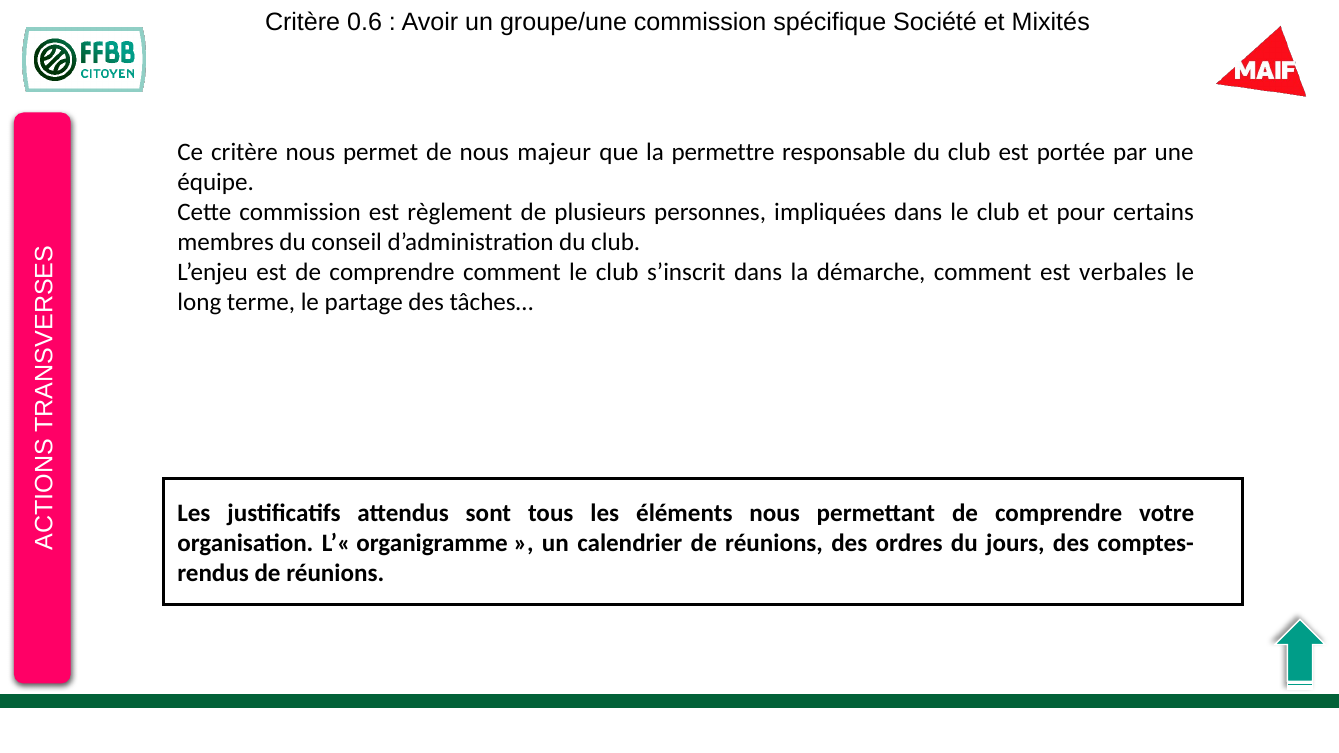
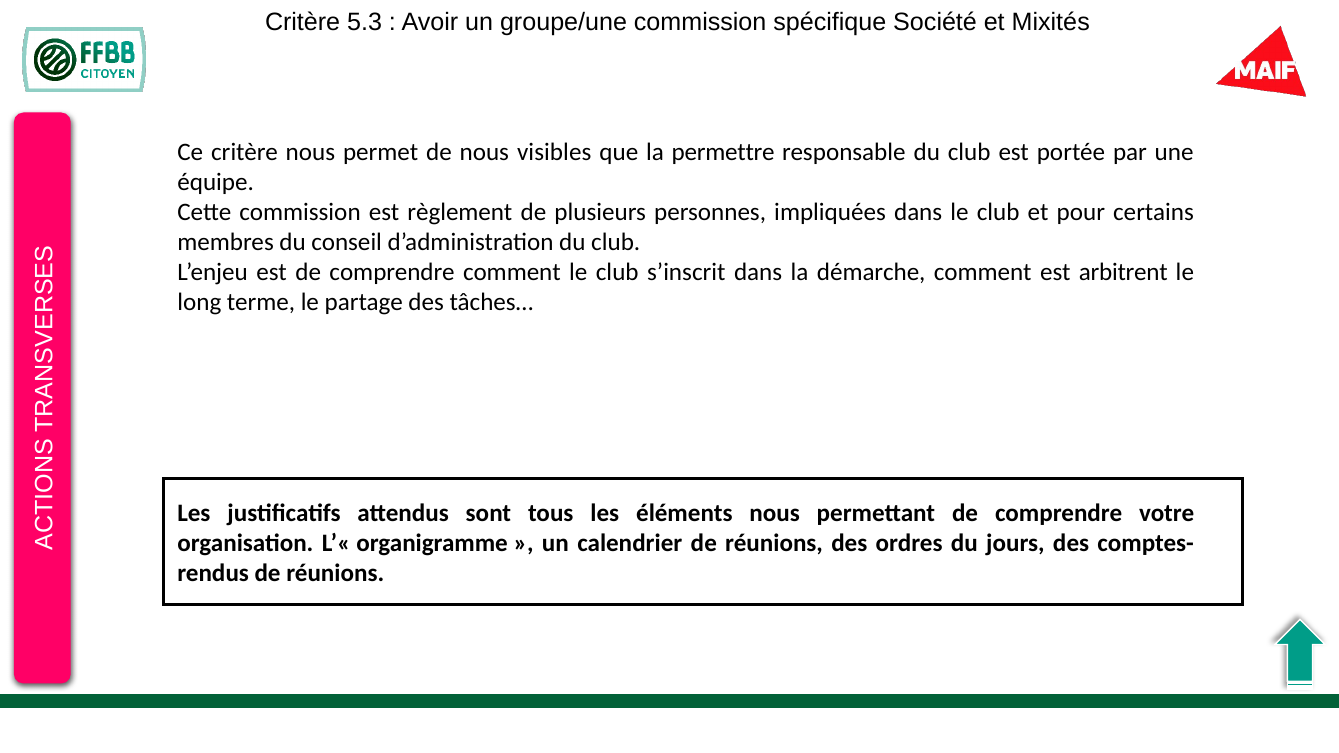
0.6: 0.6 -> 5.3
majeur: majeur -> visibles
verbales: verbales -> arbitrent
